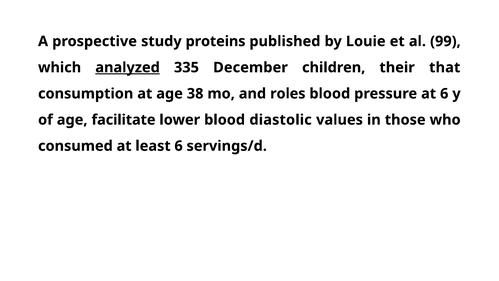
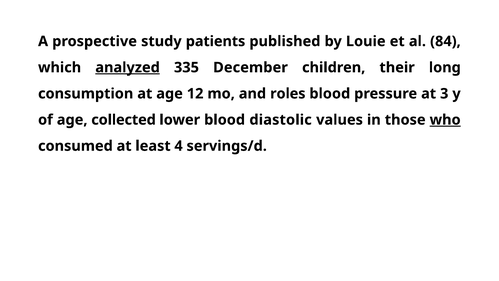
proteins: proteins -> patients
99: 99 -> 84
that: that -> long
38: 38 -> 12
at 6: 6 -> 3
facilitate: facilitate -> collected
who underline: none -> present
least 6: 6 -> 4
